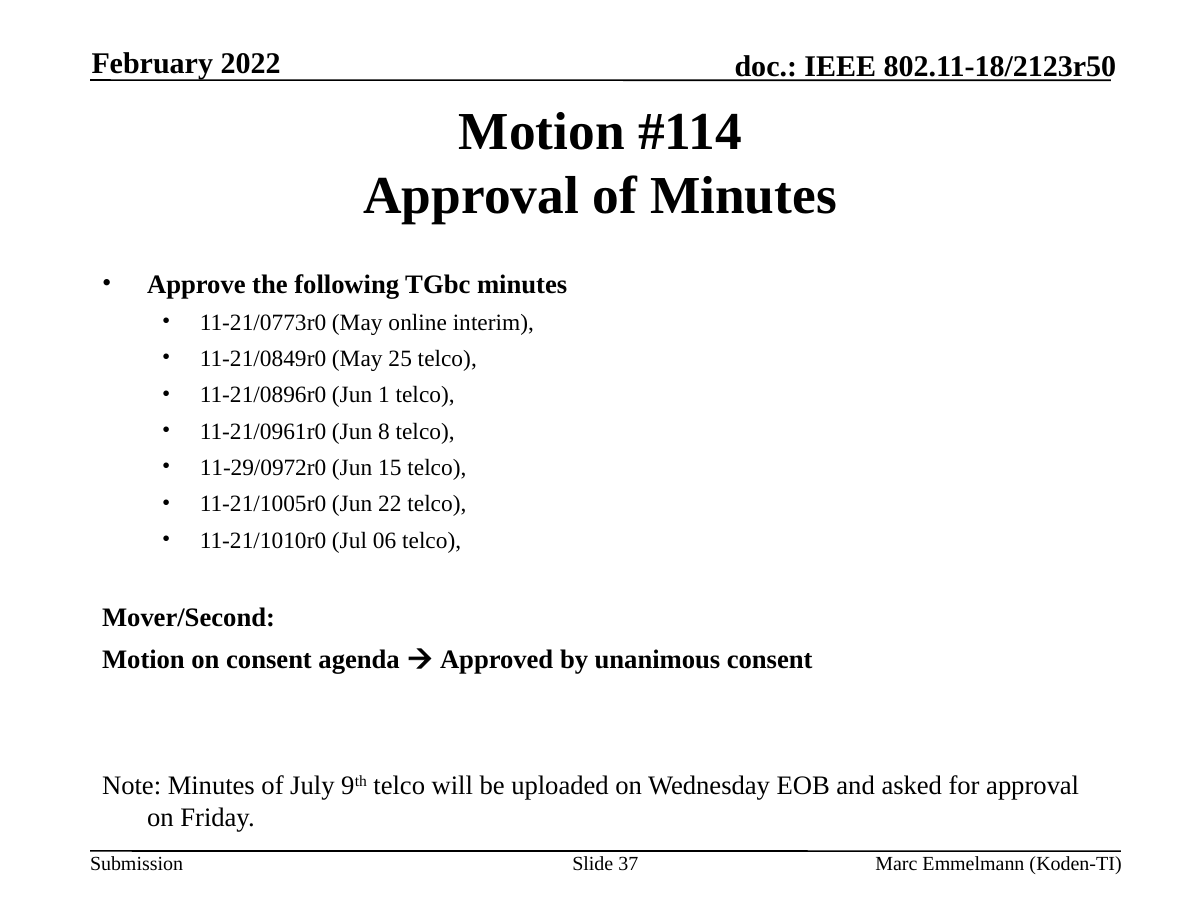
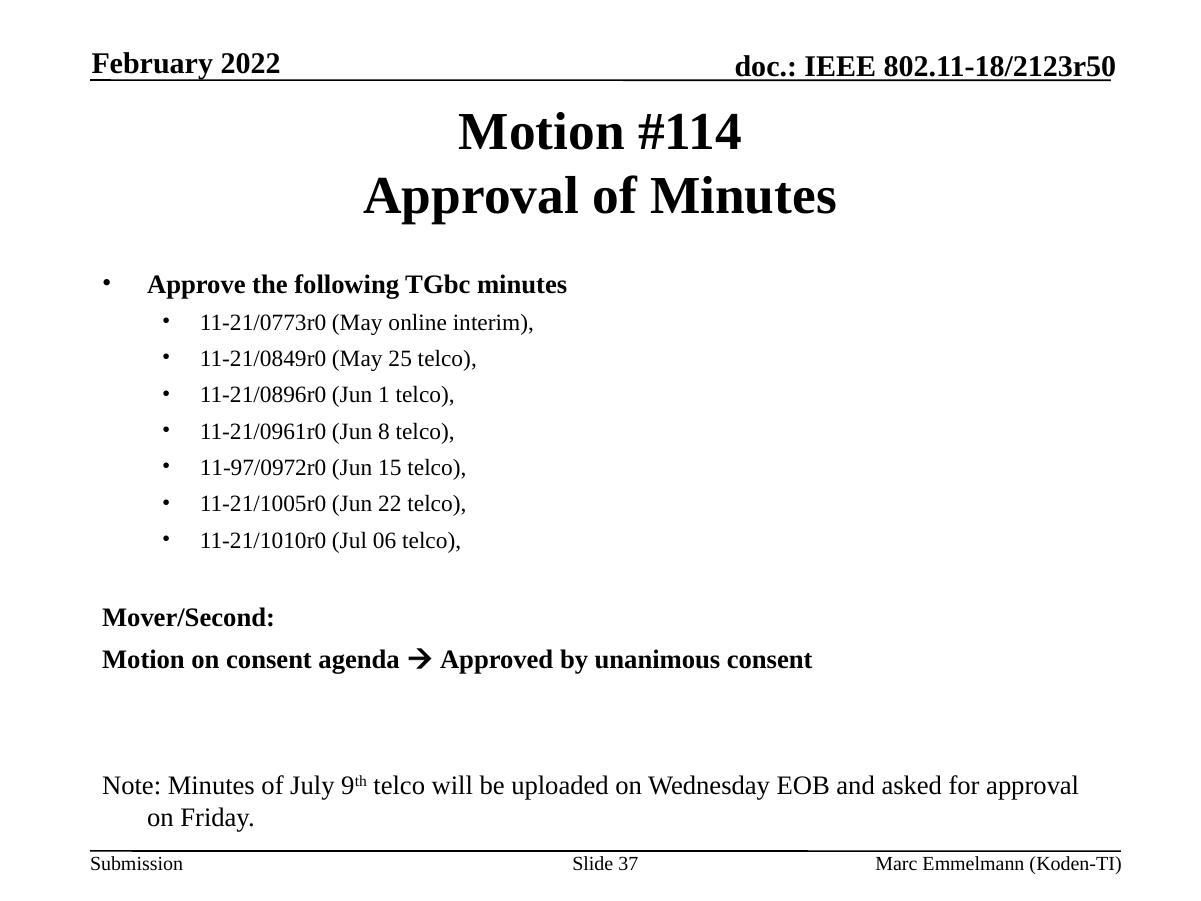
11-29/0972r0: 11-29/0972r0 -> 11-97/0972r0
